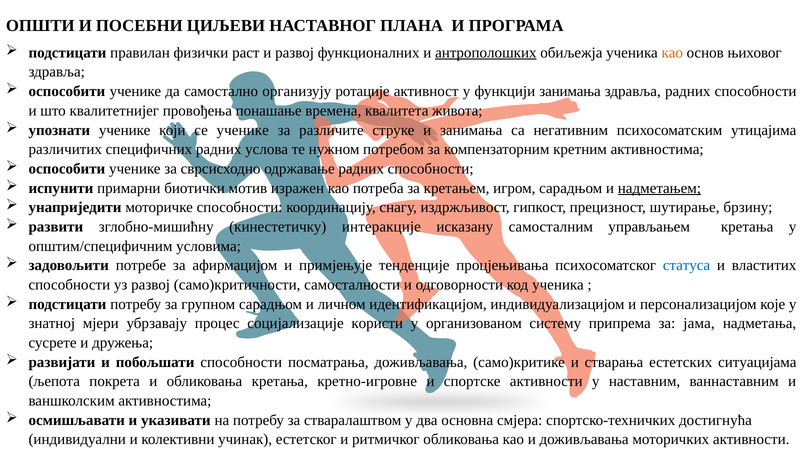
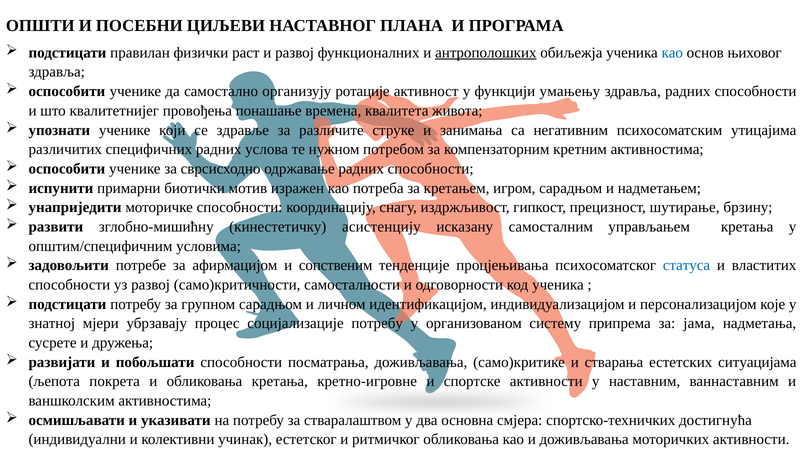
као at (672, 53) colour: orange -> blue
функцији занимања: занимања -> умањењу
се ученике: ученике -> здравље
надметањем underline: present -> none
интеракције: интеракције -> асистенцију
примјењује: примјењује -> сопственим
социјализације користи: користи -> потребу
